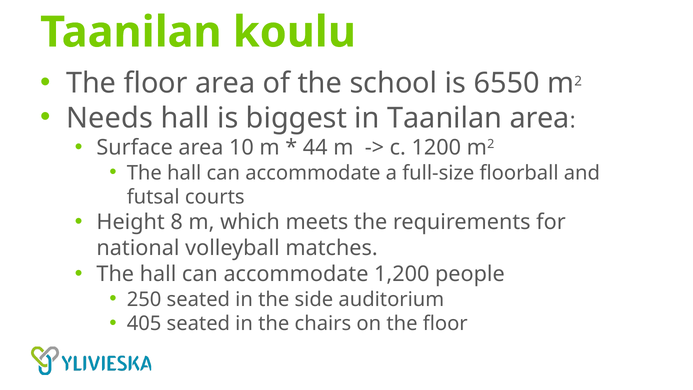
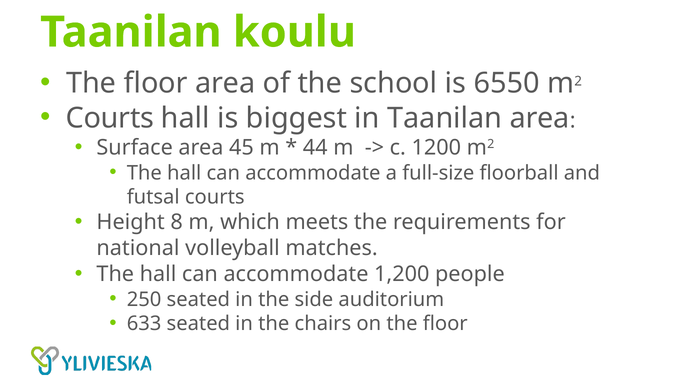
Needs at (110, 118): Needs -> Courts
10: 10 -> 45
405: 405 -> 633
